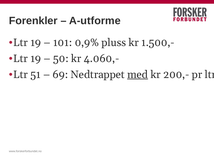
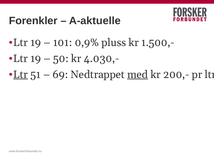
A-utforme: A-utforme -> A-aktuelle
4.060,-: 4.060,- -> 4.030,-
Ltr at (21, 75) underline: none -> present
